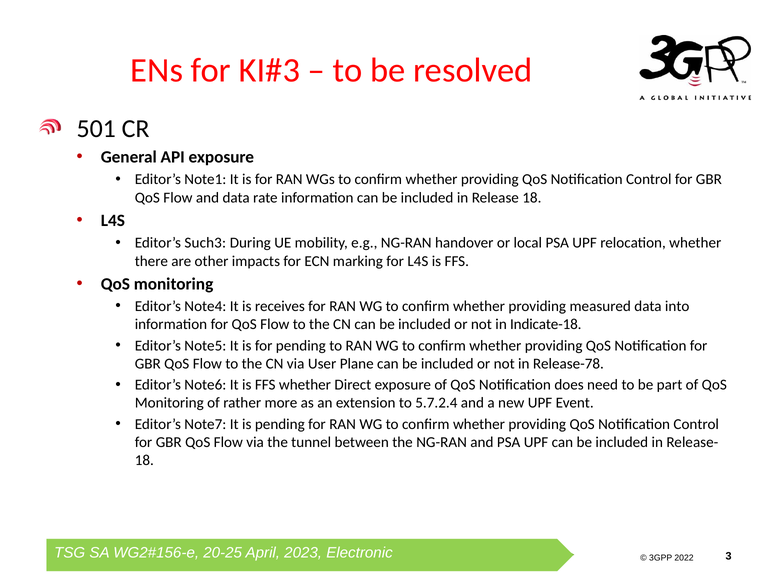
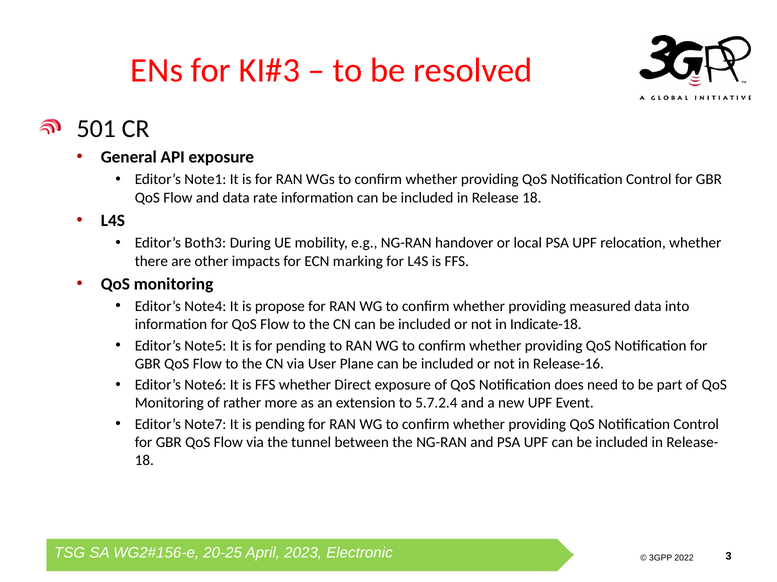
Such3: Such3 -> Both3
receives: receives -> propose
Release-78: Release-78 -> Release-16
